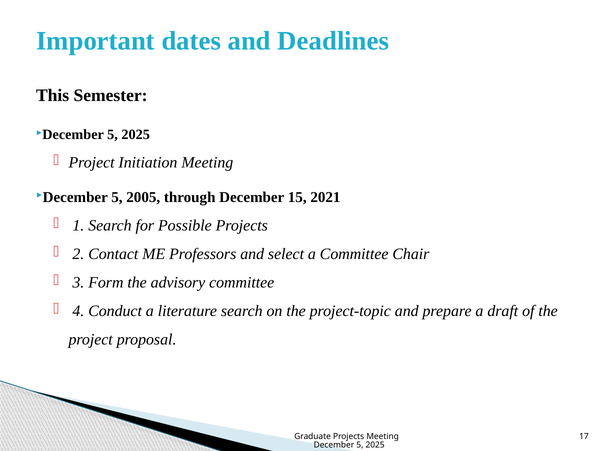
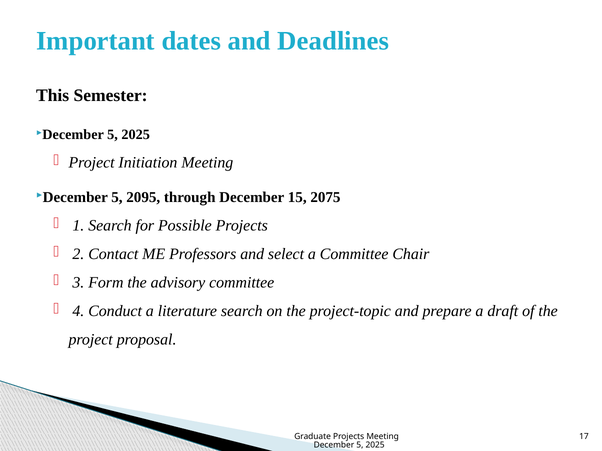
2005: 2005 -> 2095
2021: 2021 -> 2075
